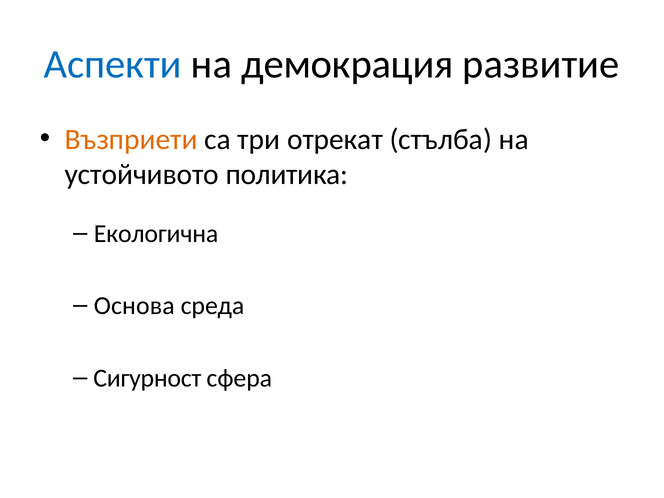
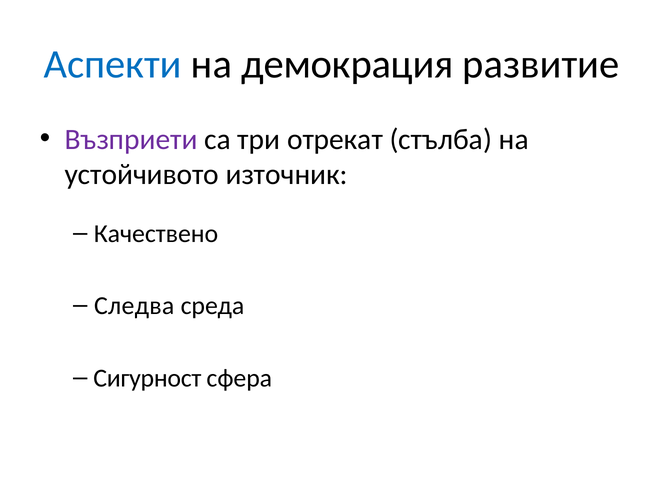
Възприети colour: orange -> purple
политика: политика -> източник
Екологична: Екологична -> Качествено
Основа: Основа -> Следва
